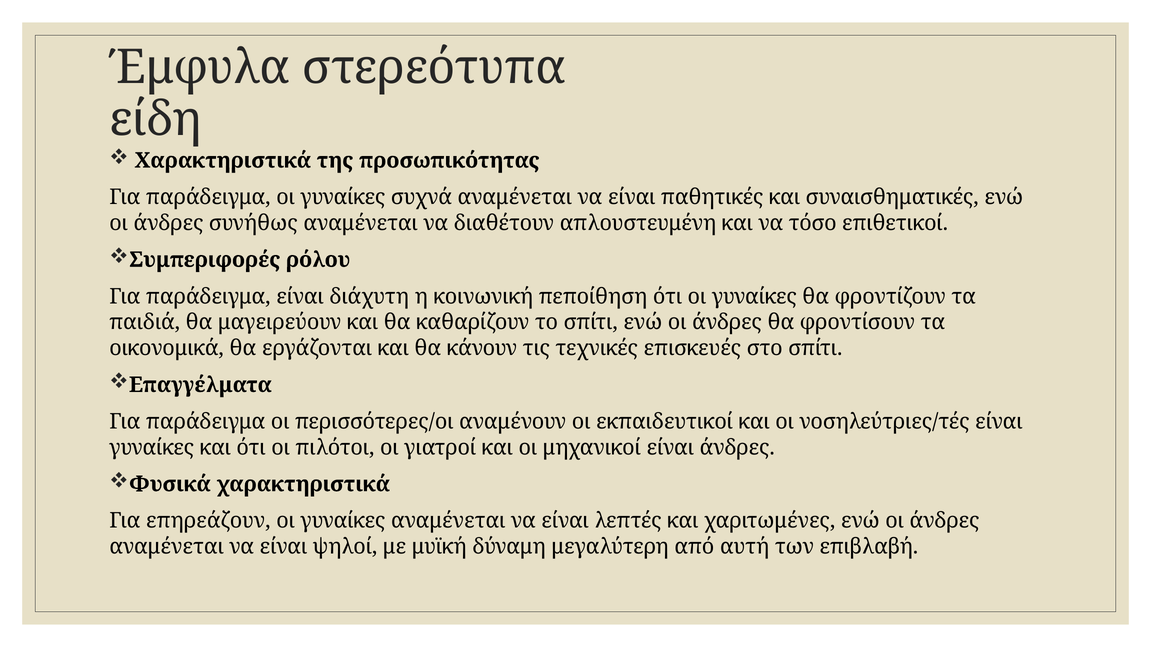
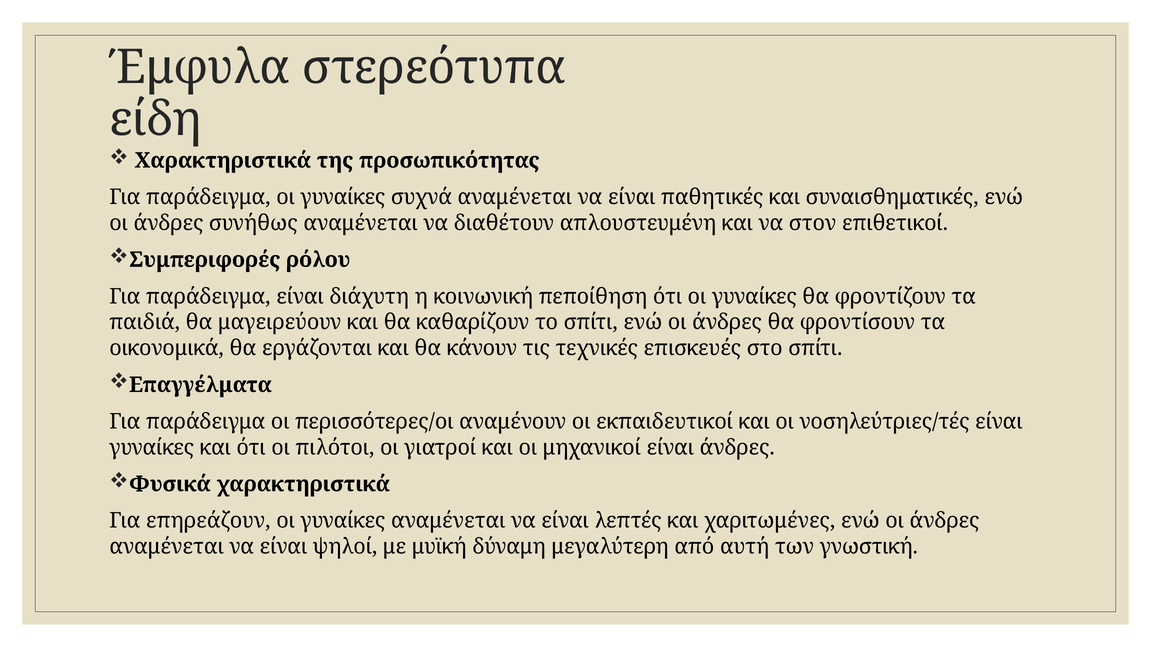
τόσο: τόσο -> στον
επιβλαβή: επιβλαβή -> γνωστική
